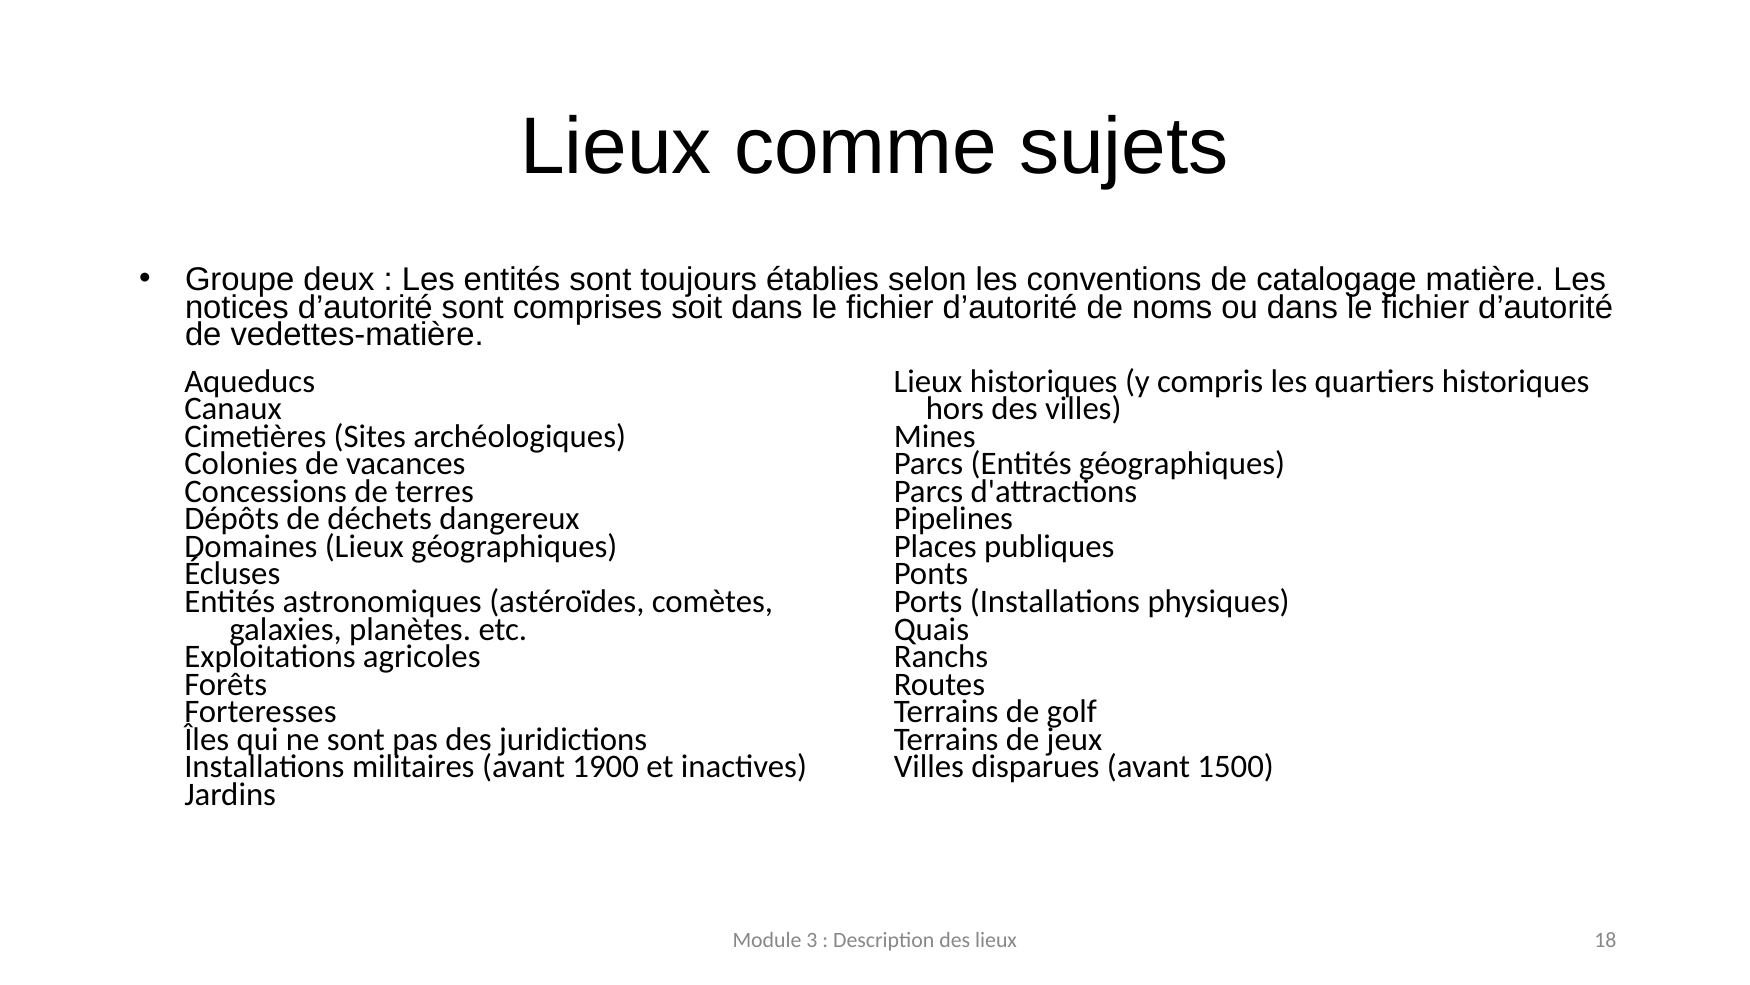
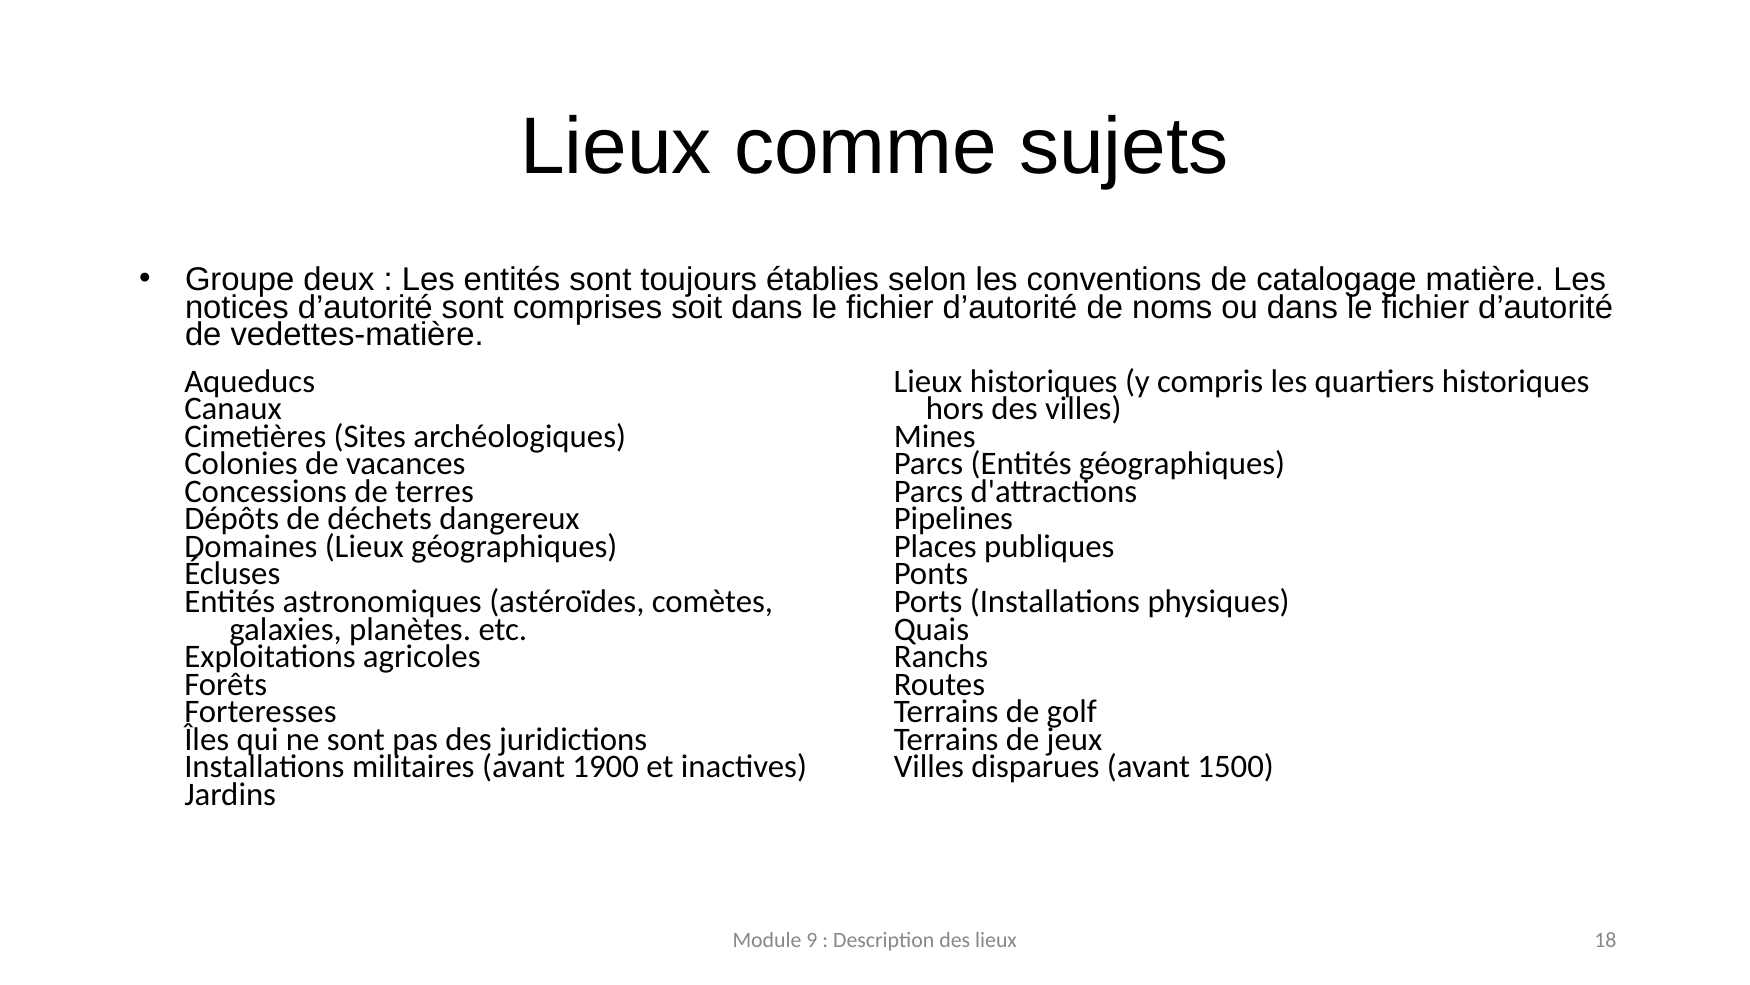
3: 3 -> 9
